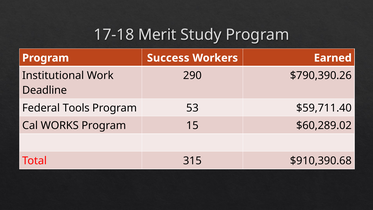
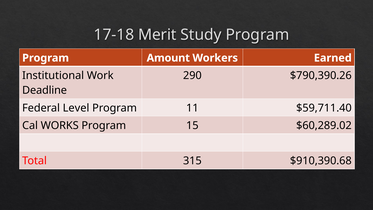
Success: Success -> Amount
Tools: Tools -> Level
53: 53 -> 11
